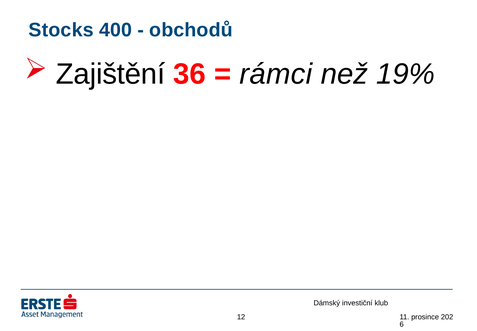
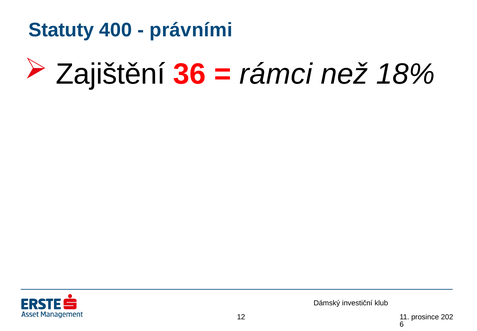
Stocks: Stocks -> Statuty
obchodů: obchodů -> právními
19%: 19% -> 18%
